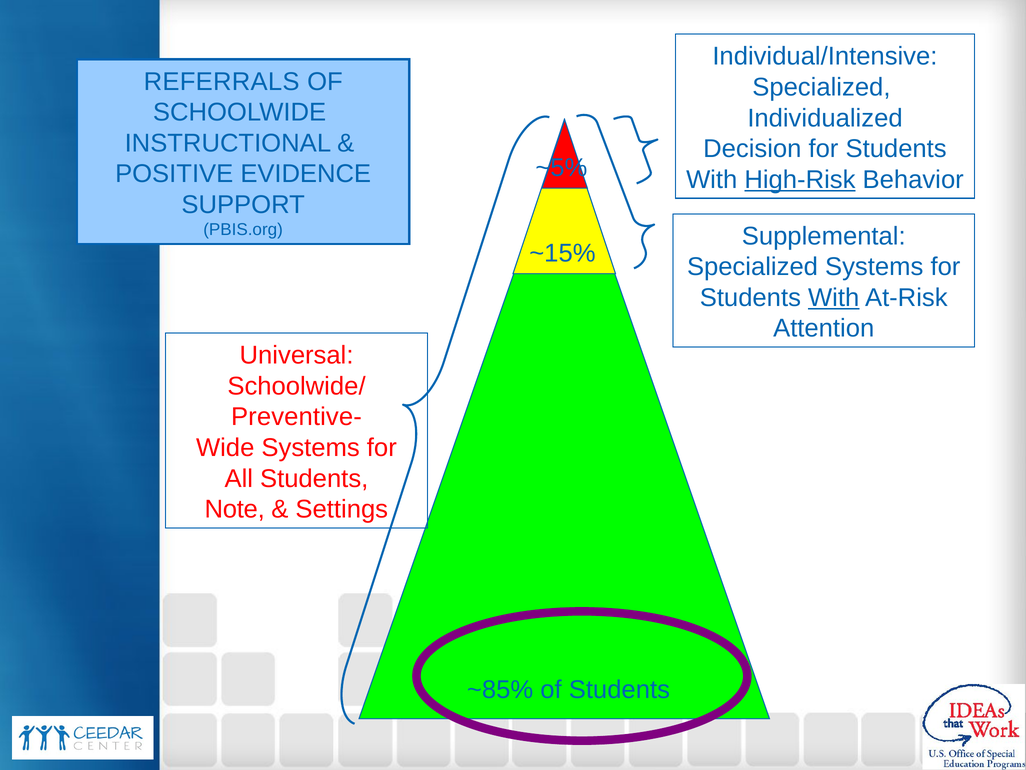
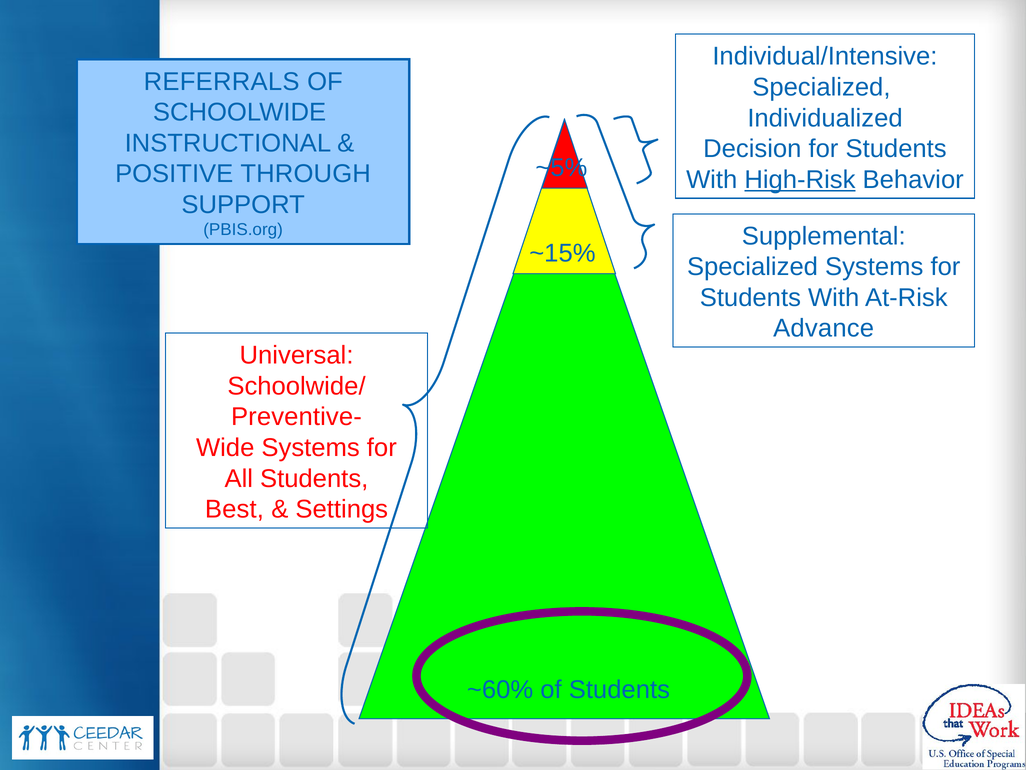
EVIDENCE: EVIDENCE -> THROUGH
With at (834, 298) underline: present -> none
Attention: Attention -> Advance
Note: Note -> Best
~85%: ~85% -> ~60%
